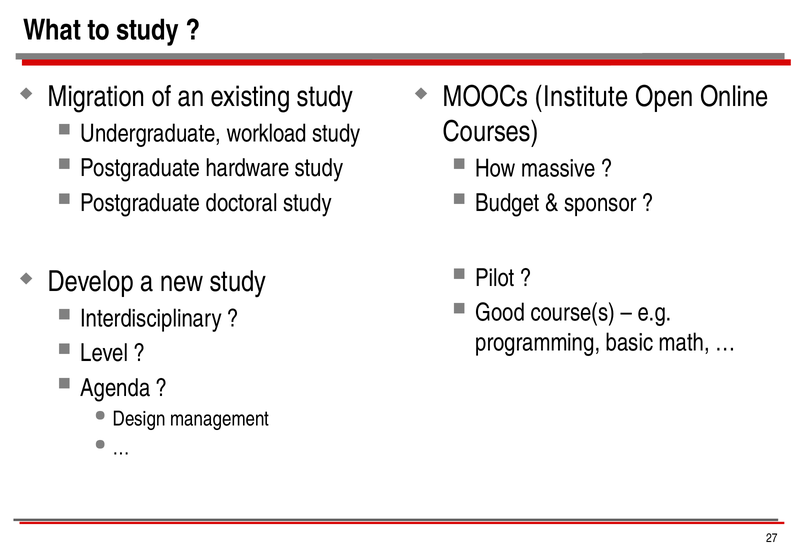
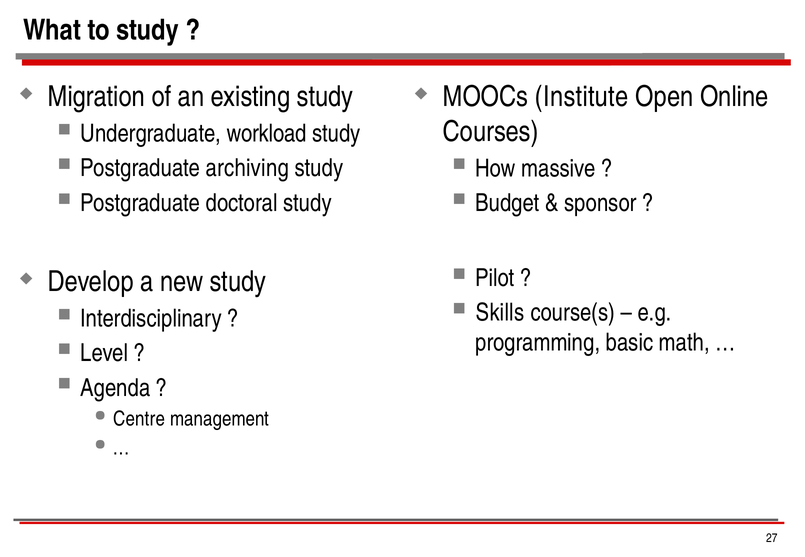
hardware: hardware -> archiving
Good: Good -> Skills
Design: Design -> Centre
